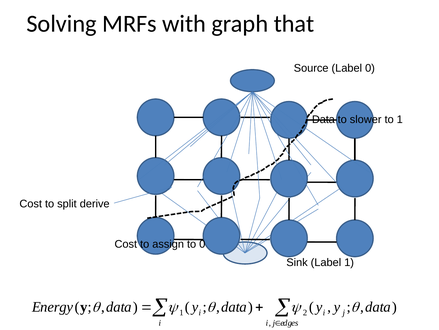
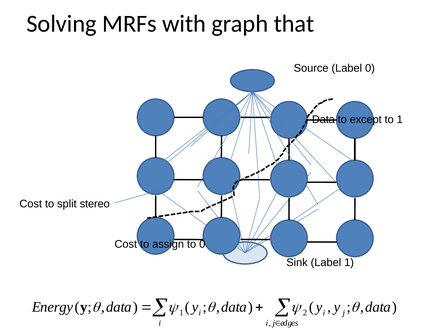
slower: slower -> except
derive: derive -> stereo
